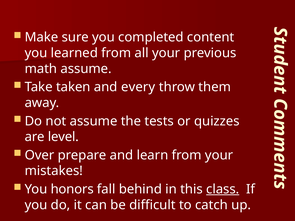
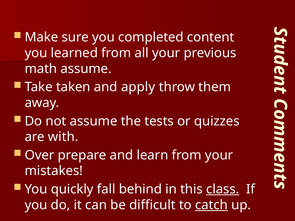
every: every -> apply
level: level -> with
honors: honors -> quickly
catch underline: none -> present
